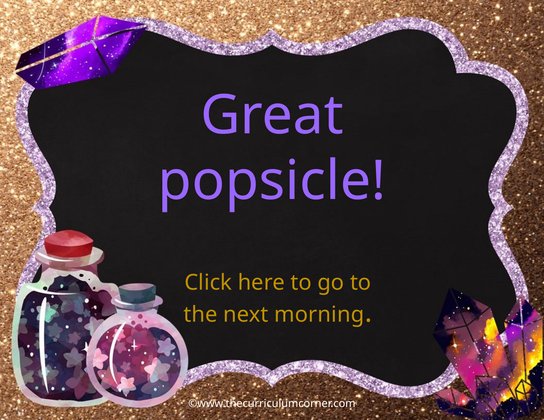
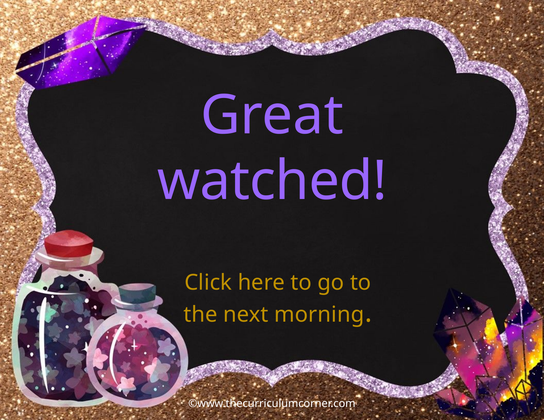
popsicle: popsicle -> watched
